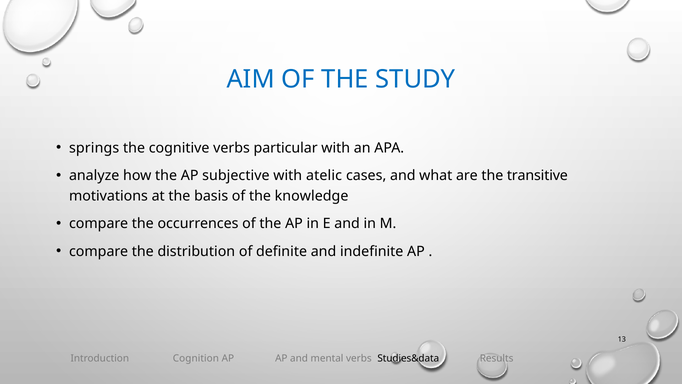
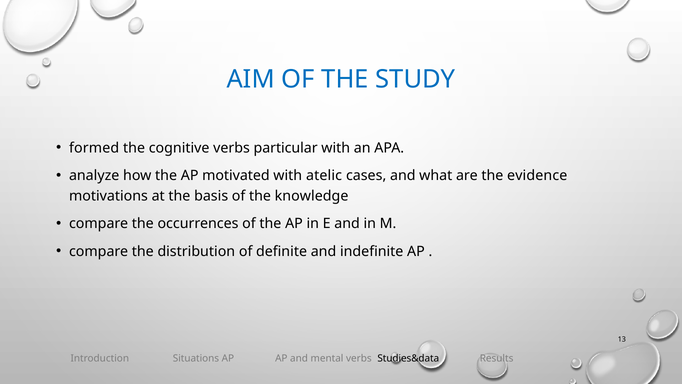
springs: springs -> formed
subjective: subjective -> motivated
transitive: transitive -> evidence
Cognition: Cognition -> Situations
